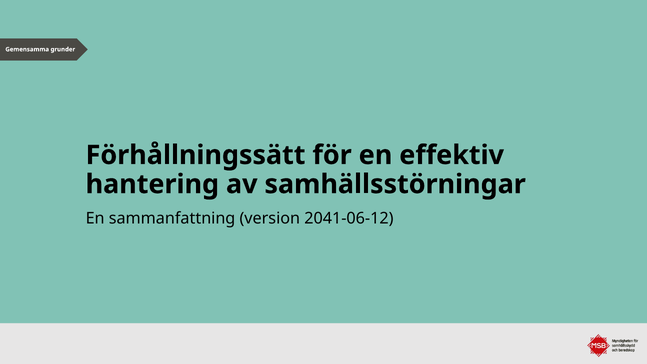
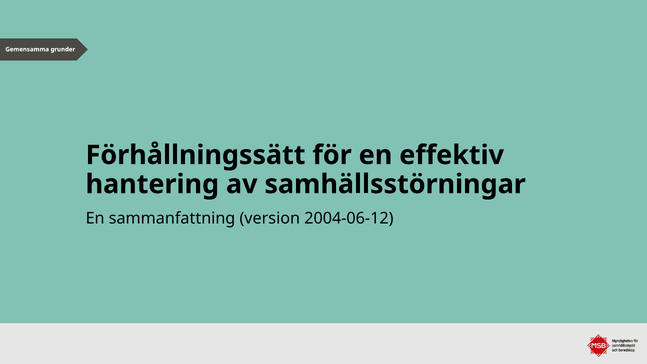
2041-06-12: 2041-06-12 -> 2004-06-12
